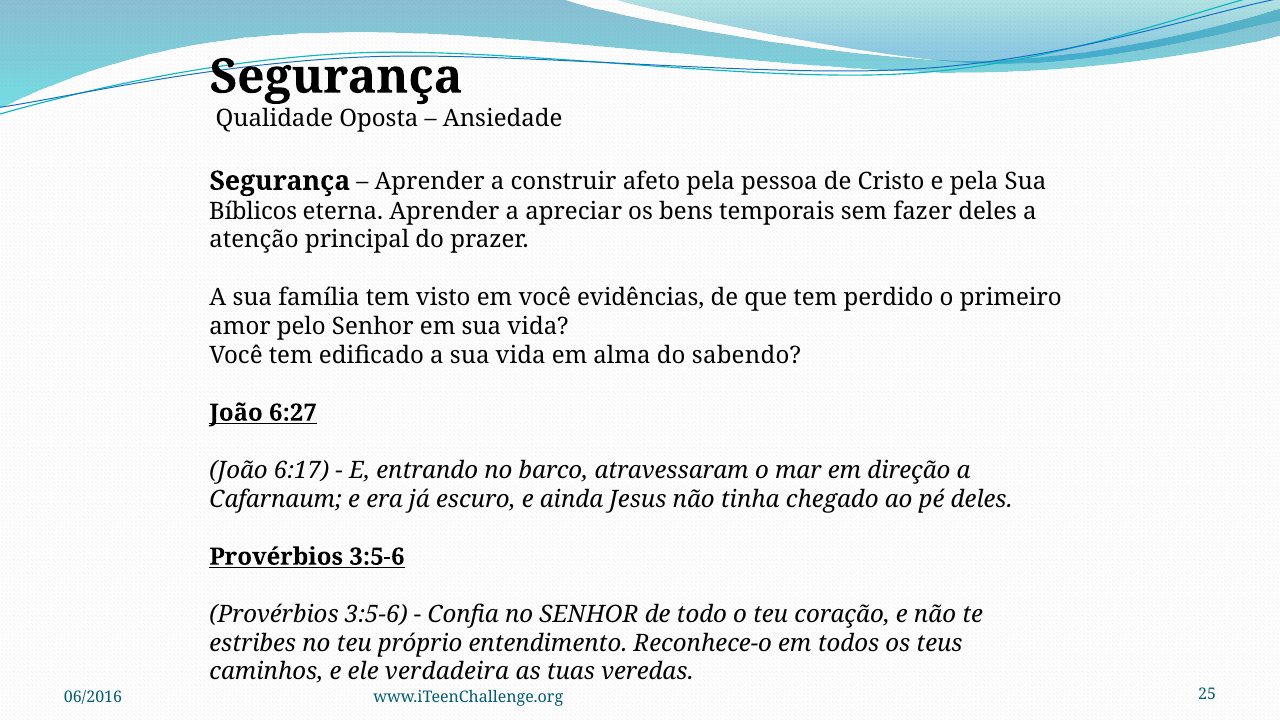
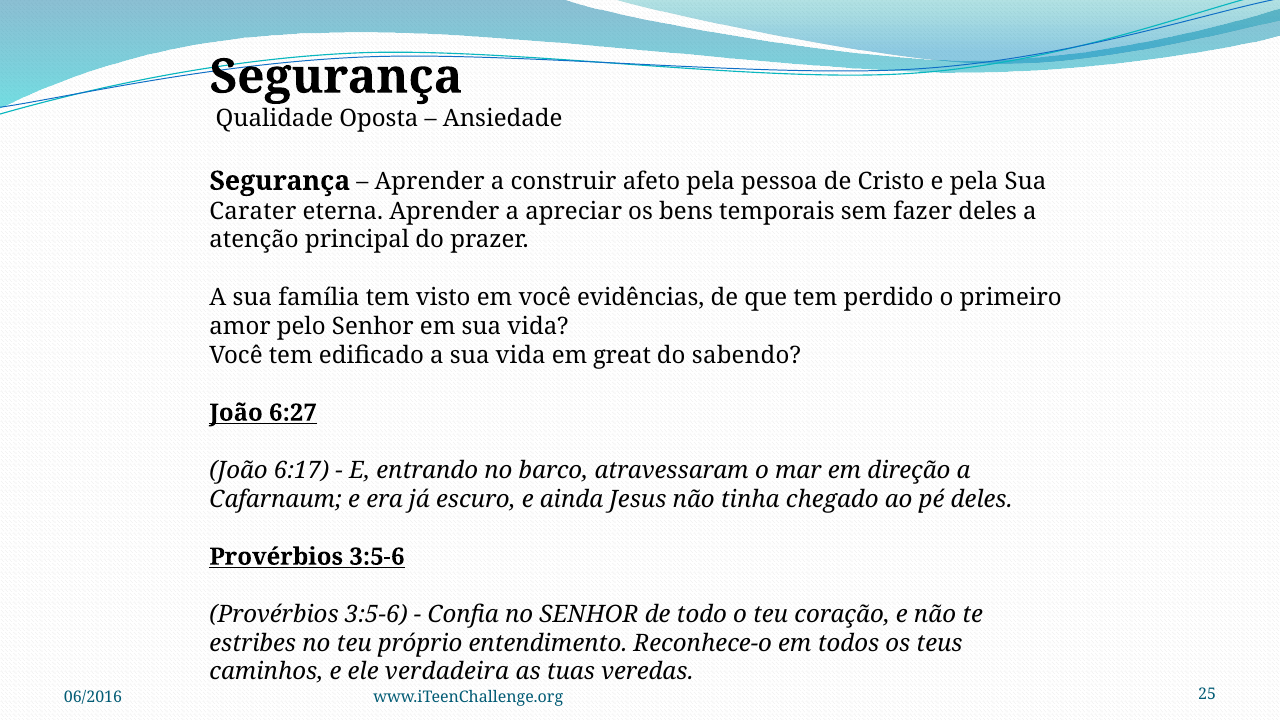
Bíblicos: Bíblicos -> Carater
alma: alma -> great
